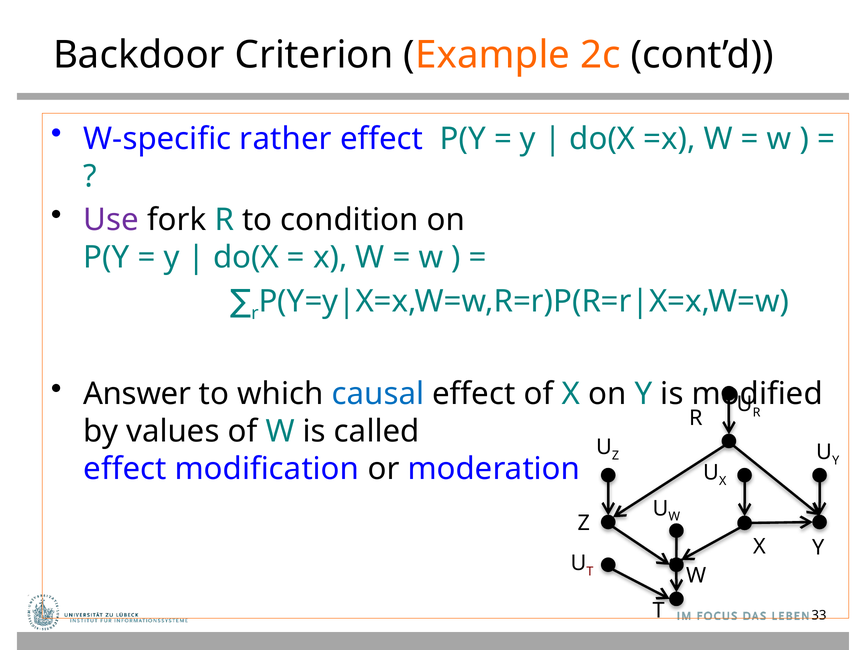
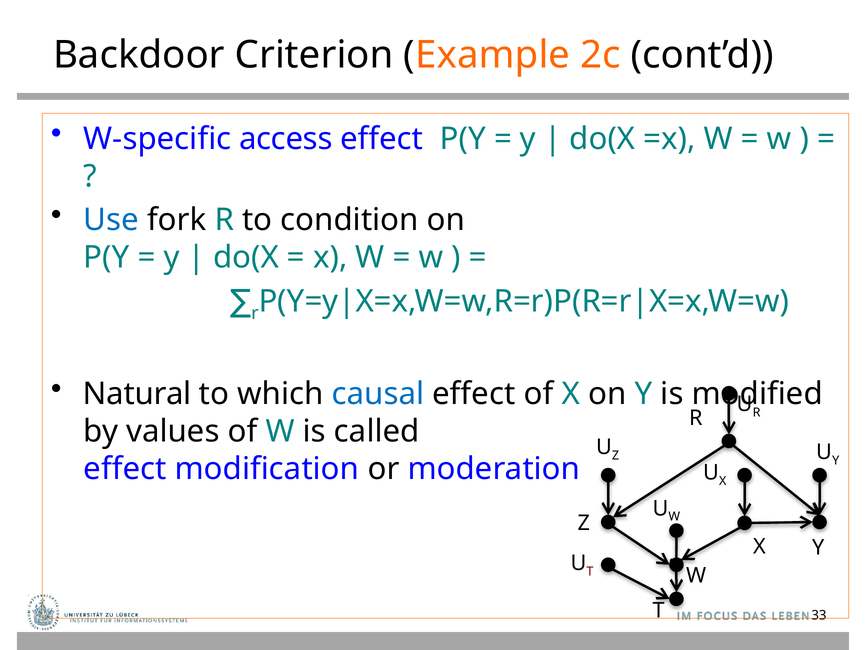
rather: rather -> access
Use colour: purple -> blue
Answer: Answer -> Natural
